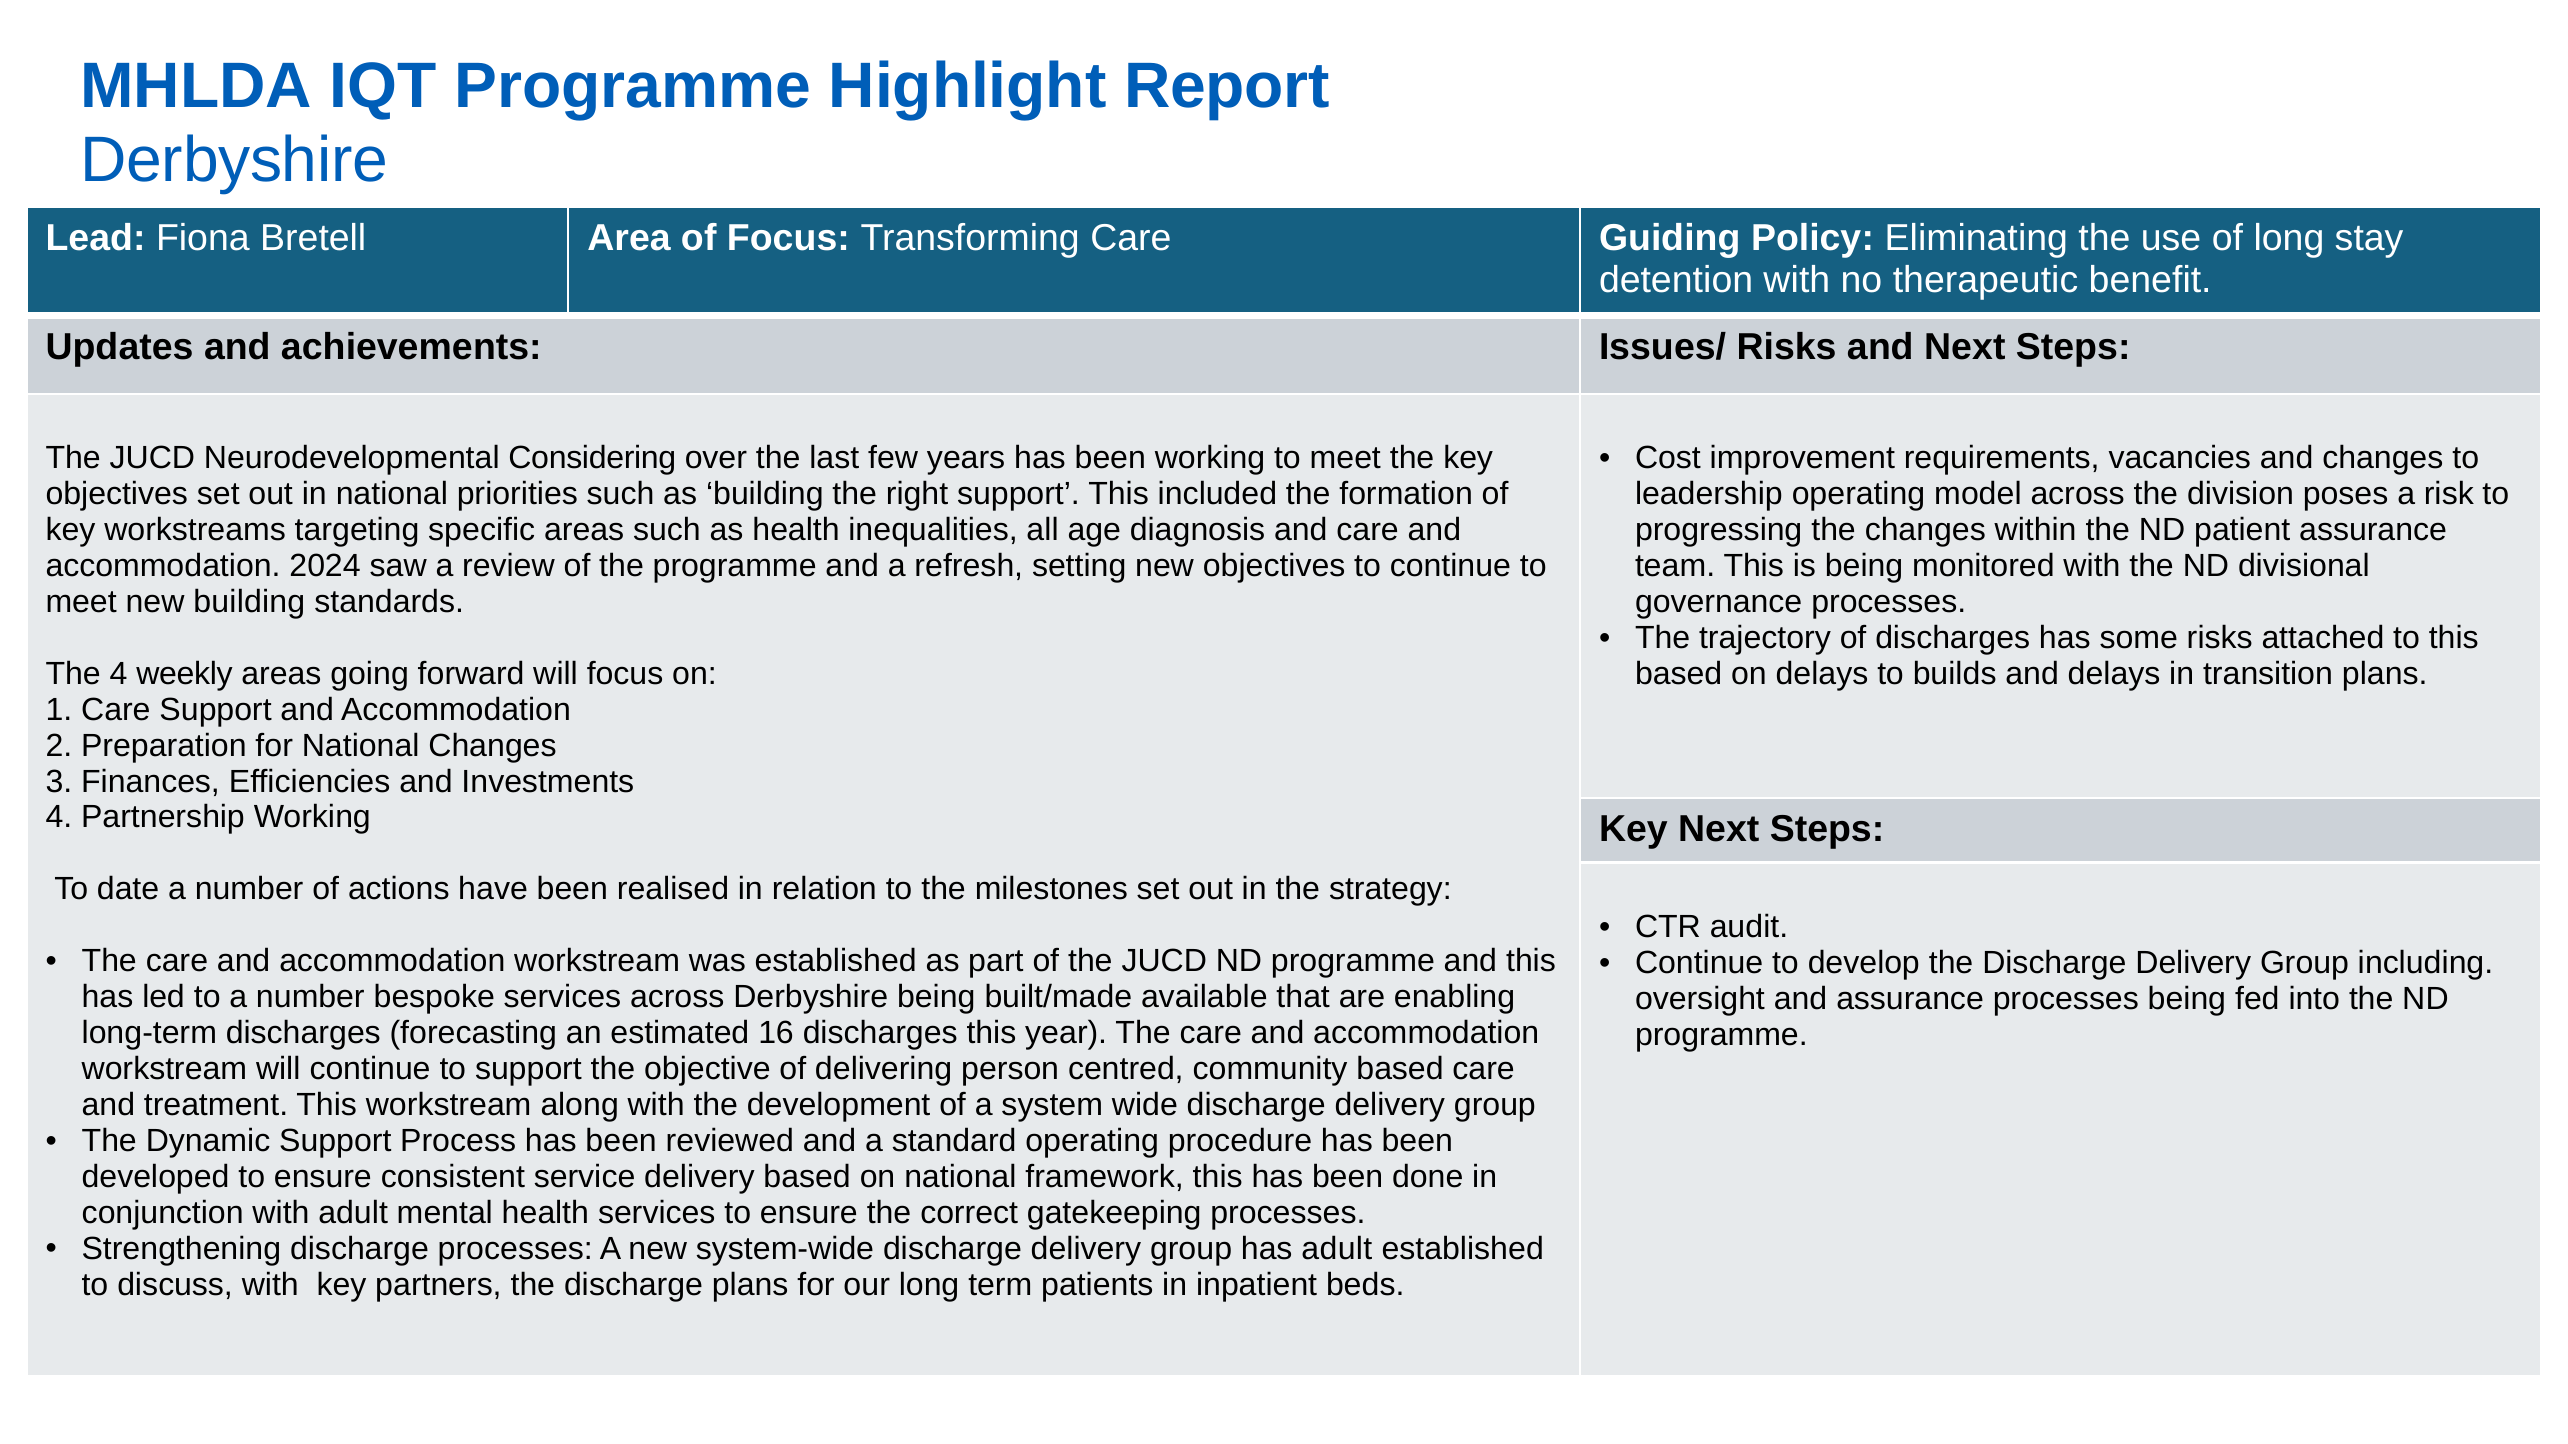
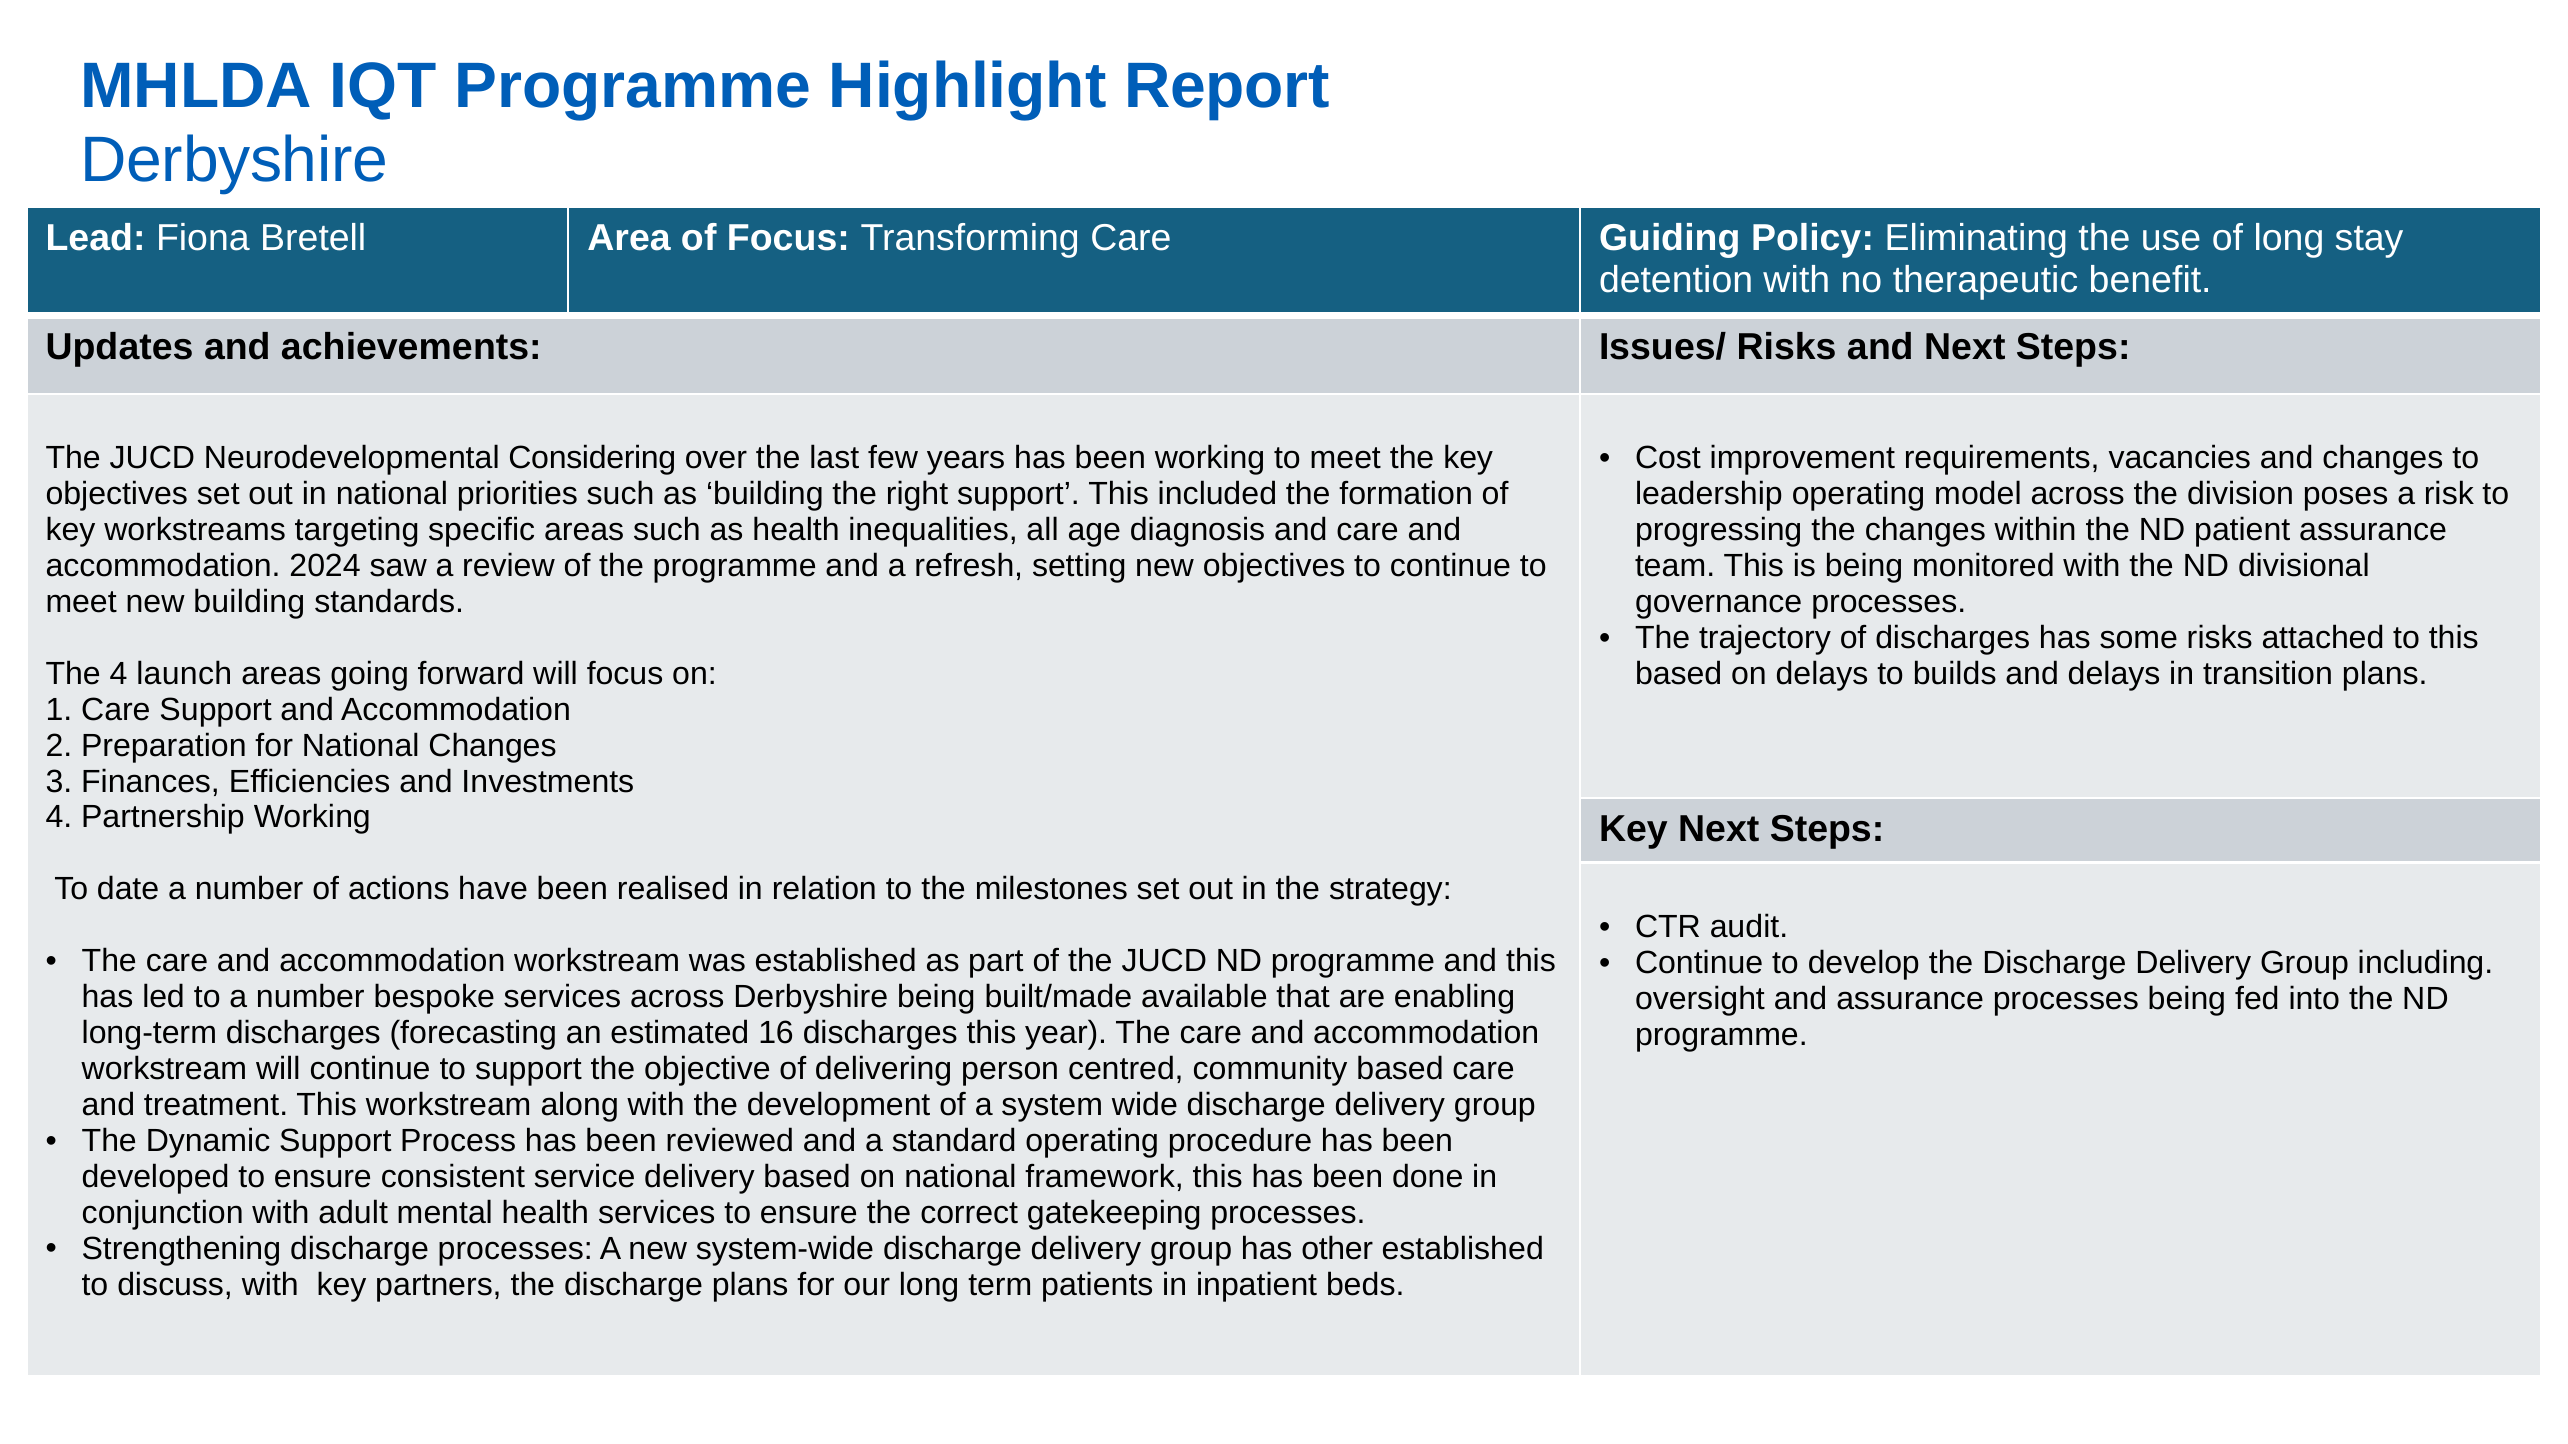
weekly: weekly -> launch
has adult: adult -> other
